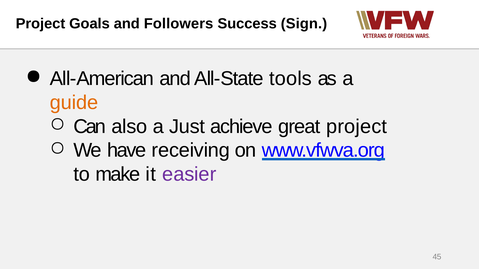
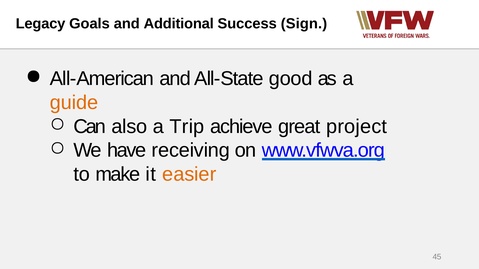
Project at (40, 24): Project -> Legacy
Followers: Followers -> Additional
tools: tools -> good
Just: Just -> Trip
easier colour: purple -> orange
